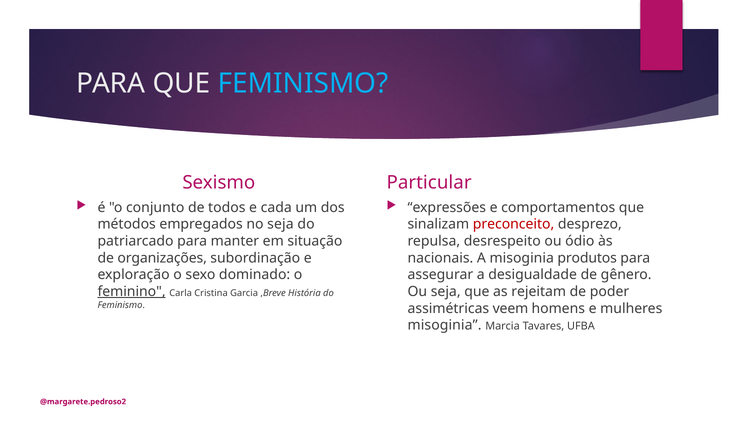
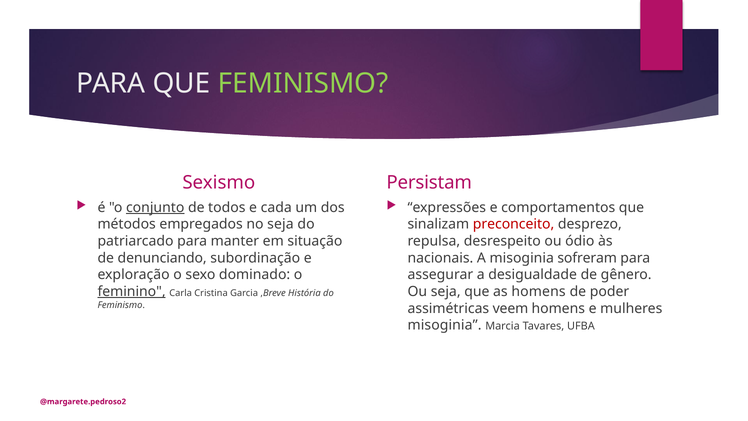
FEMINISMO at (303, 83) colour: light blue -> light green
Particular: Particular -> Persistam
conjunto underline: none -> present
organizações: organizações -> denunciando
produtos: produtos -> sofreram
as rejeitam: rejeitam -> homens
